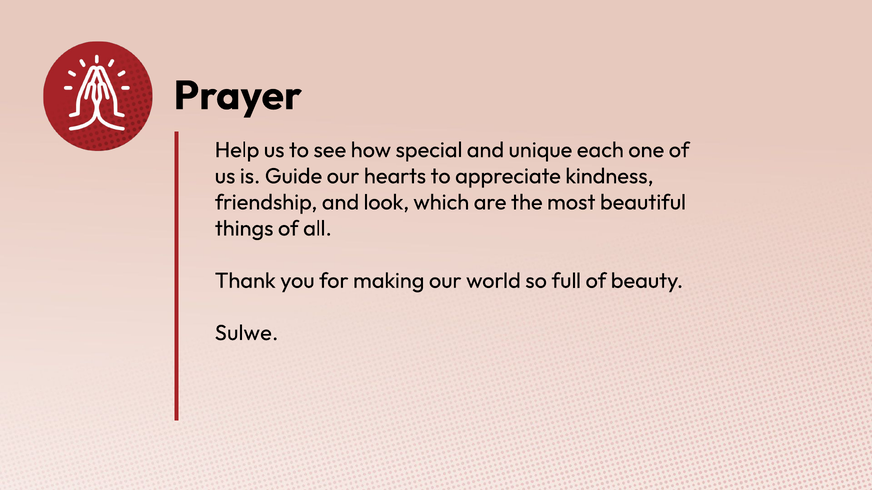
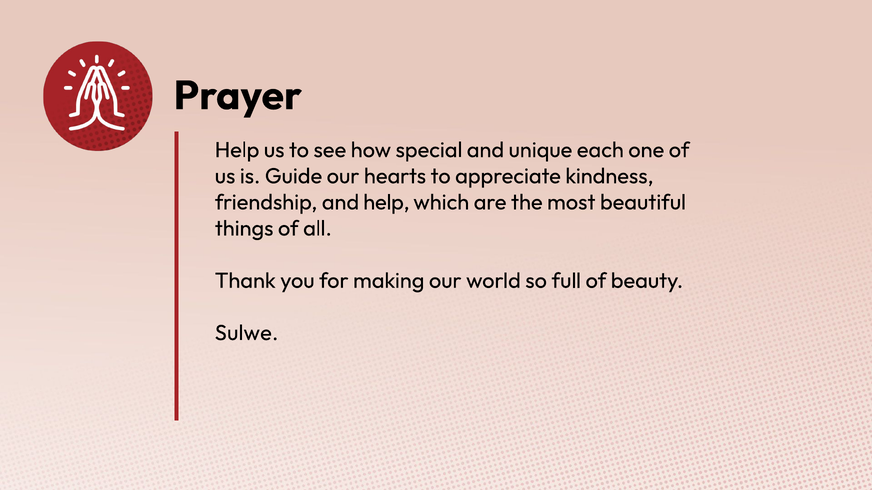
and look: look -> help
